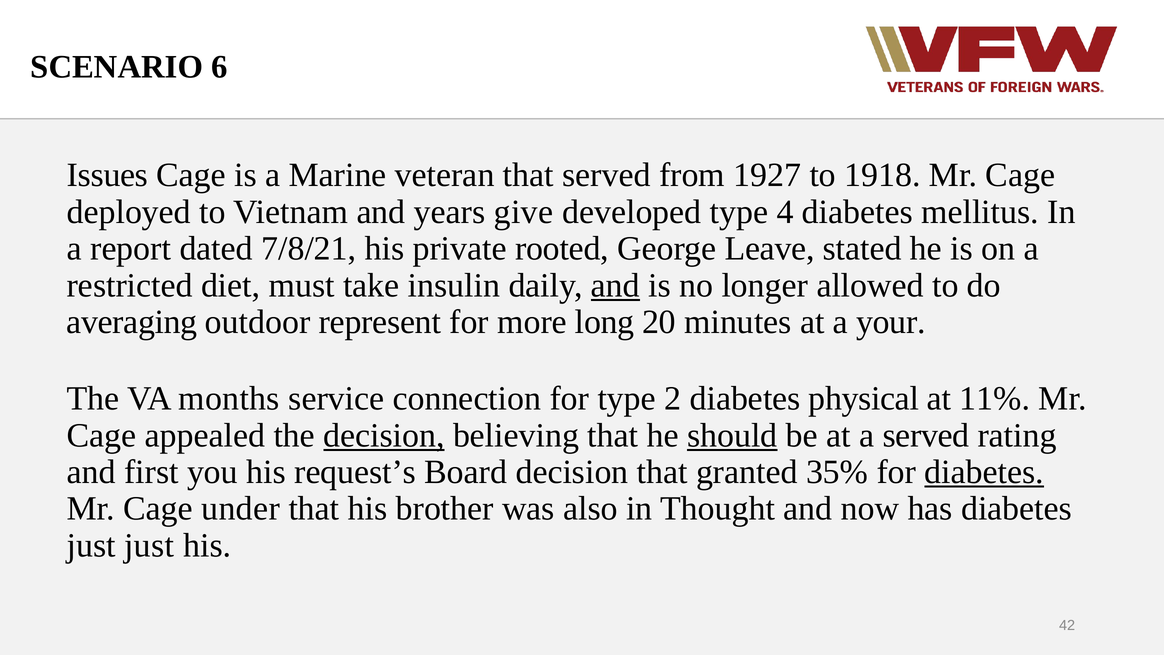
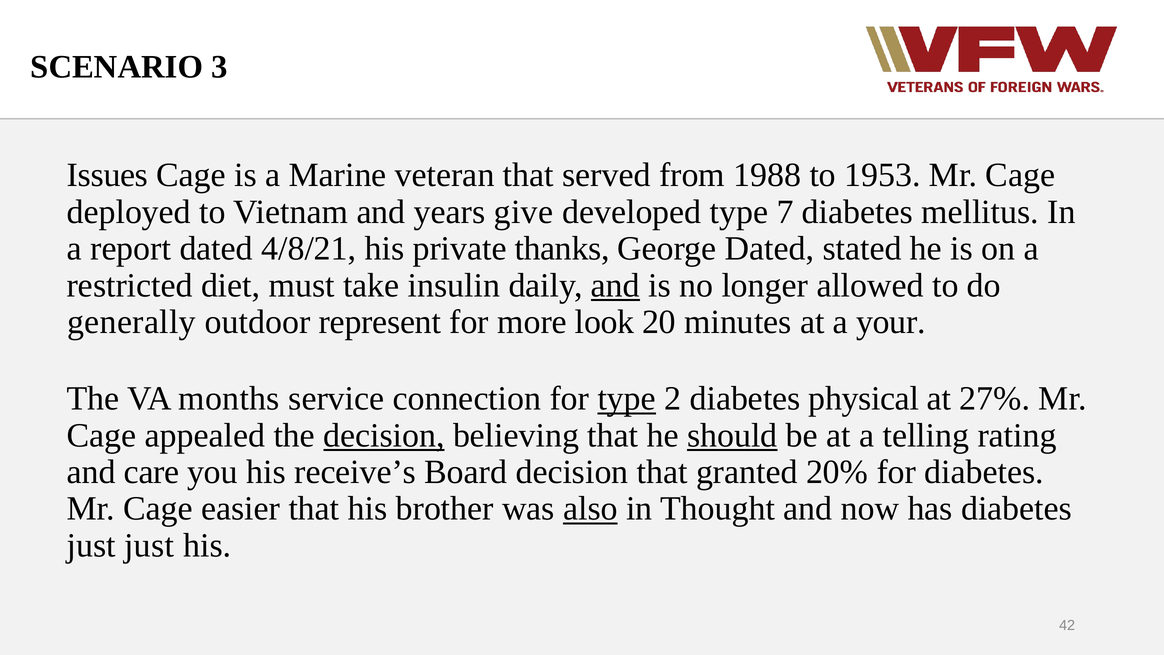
6: 6 -> 3
1927: 1927 -> 1988
1918: 1918 -> 1953
4: 4 -> 7
7/8/21: 7/8/21 -> 4/8/21
rooted: rooted -> thanks
George Leave: Leave -> Dated
averaging: averaging -> generally
long: long -> look
type at (627, 399) underline: none -> present
11%: 11% -> 27%
a served: served -> telling
first: first -> care
request’s: request’s -> receive’s
35%: 35% -> 20%
diabetes at (984, 472) underline: present -> none
under: under -> easier
also underline: none -> present
